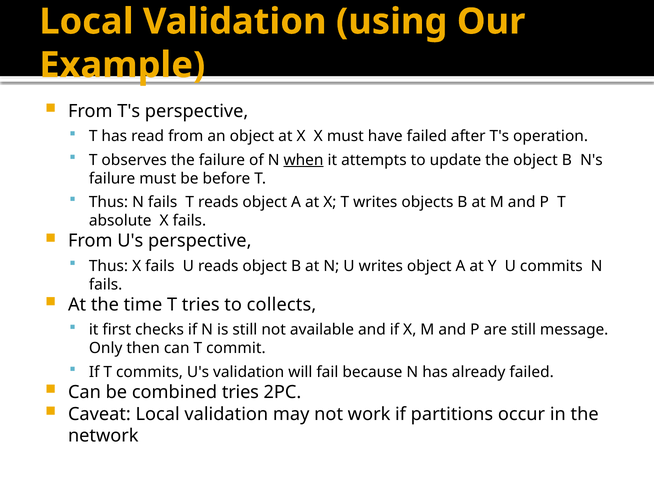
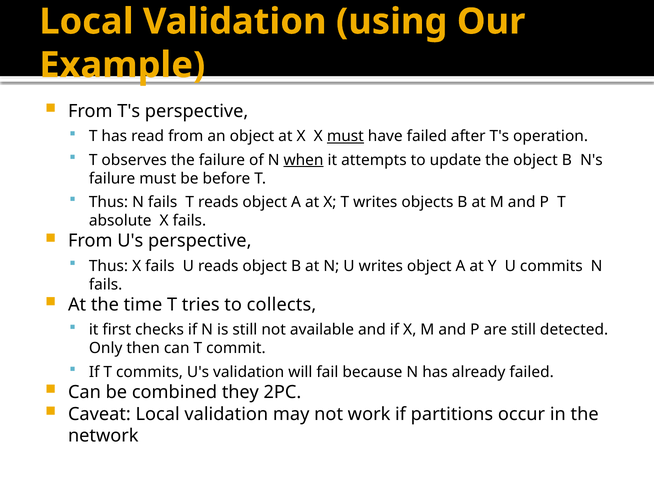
must at (345, 136) underline: none -> present
message: message -> detected
combined tries: tries -> they
